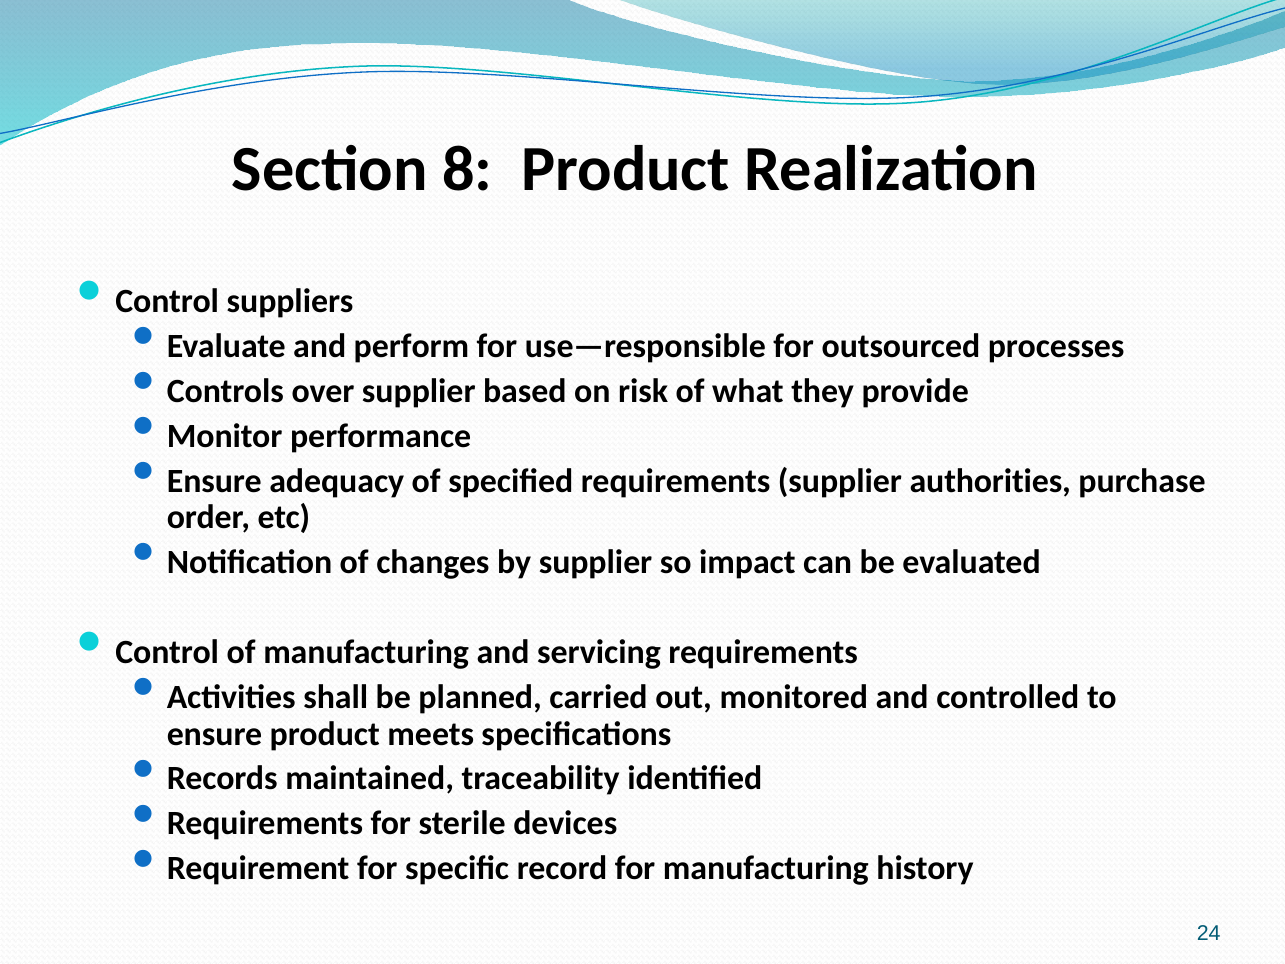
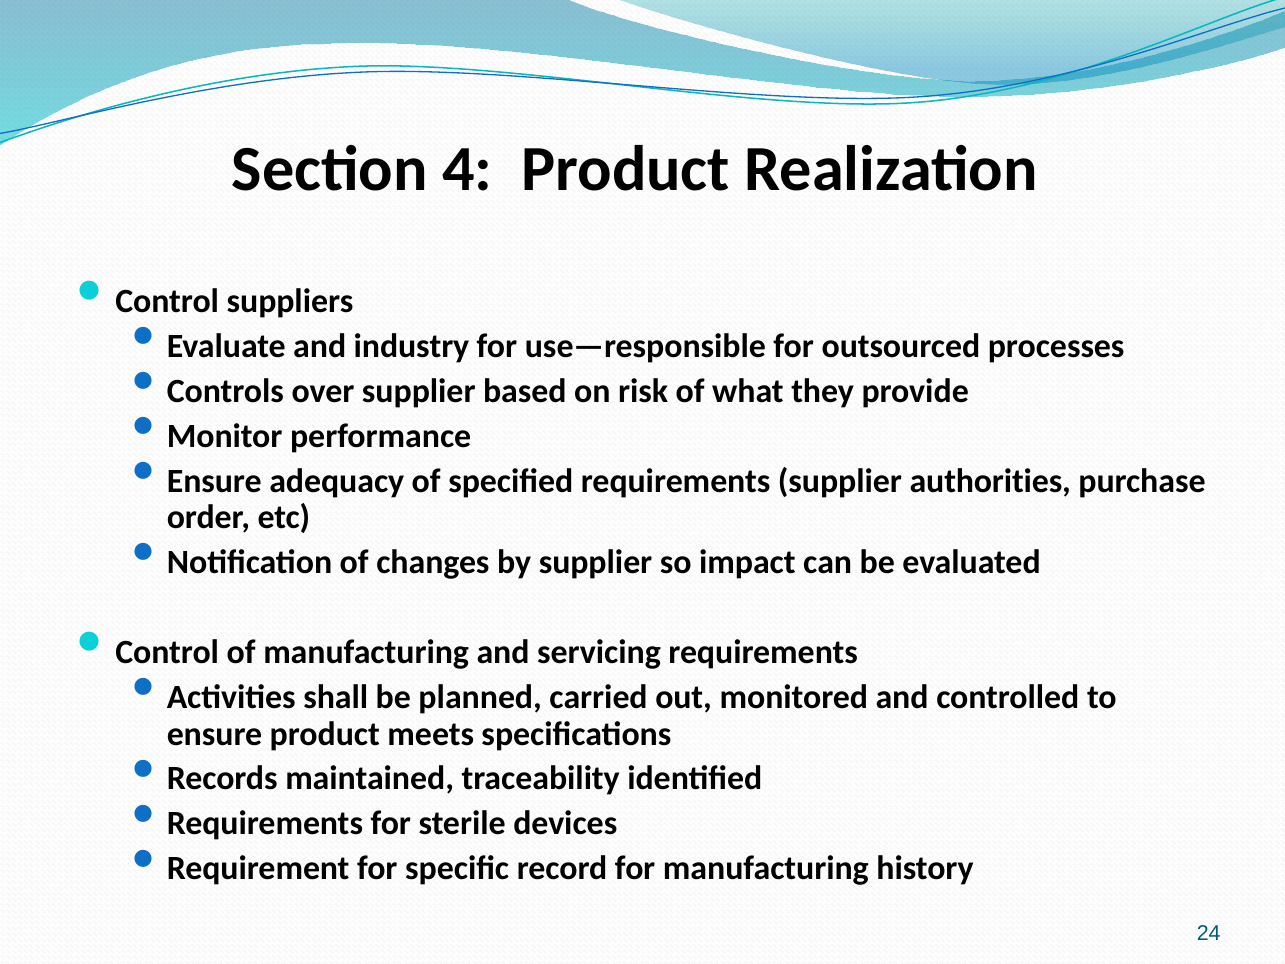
8: 8 -> 4
perform: perform -> industry
